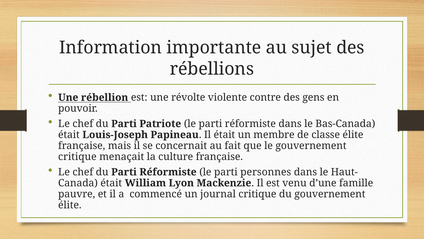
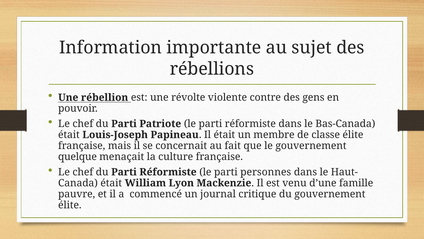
critique at (77, 156): critique -> quelque
